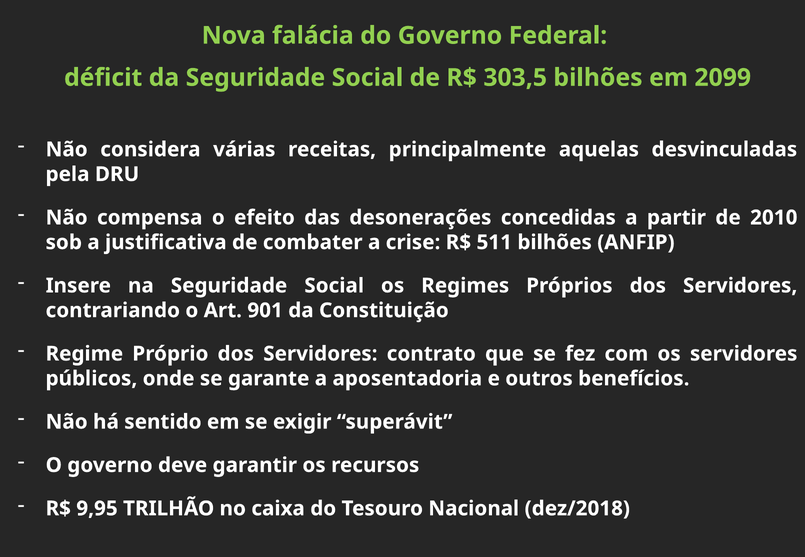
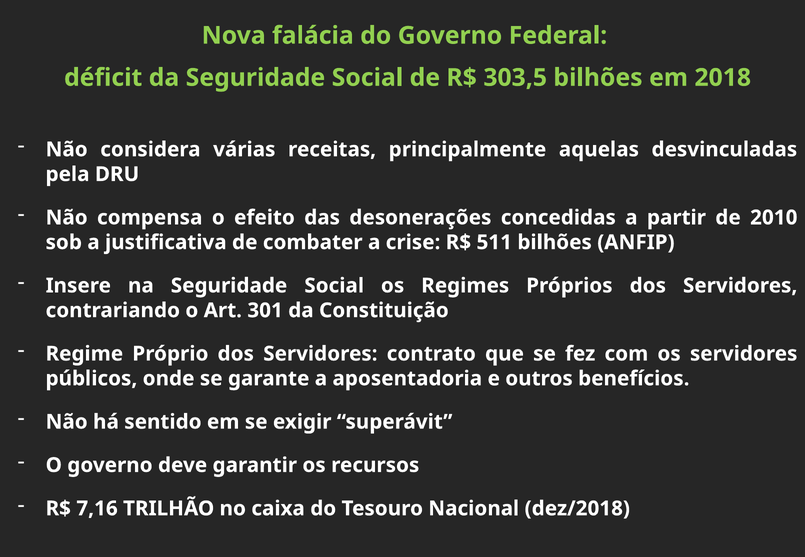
2099: 2099 -> 2018
901: 901 -> 301
9,95: 9,95 -> 7,16
